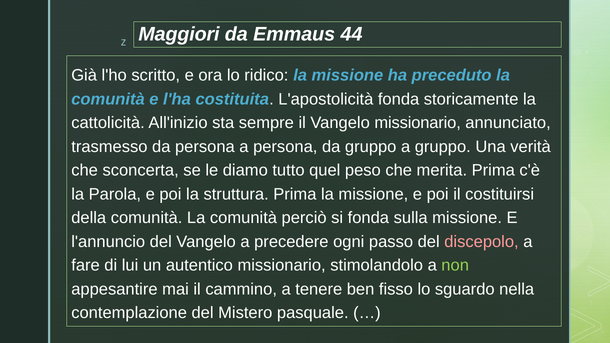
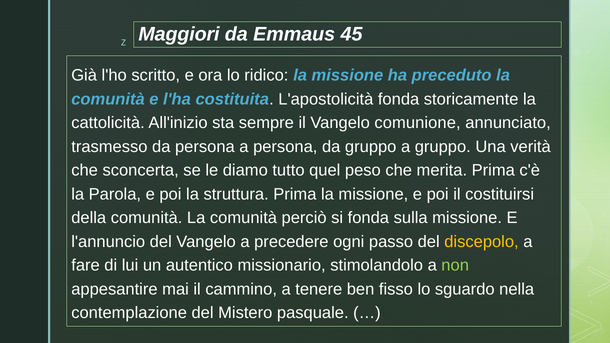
44: 44 -> 45
Vangelo missionario: missionario -> comunione
discepolo colour: pink -> yellow
